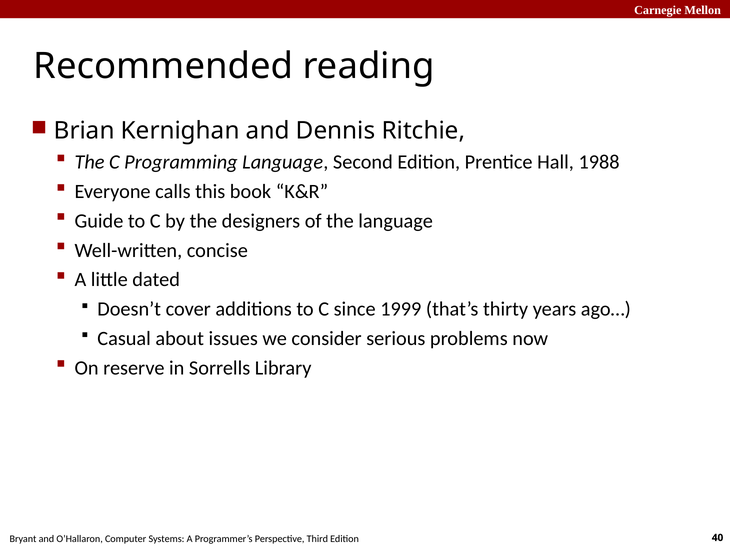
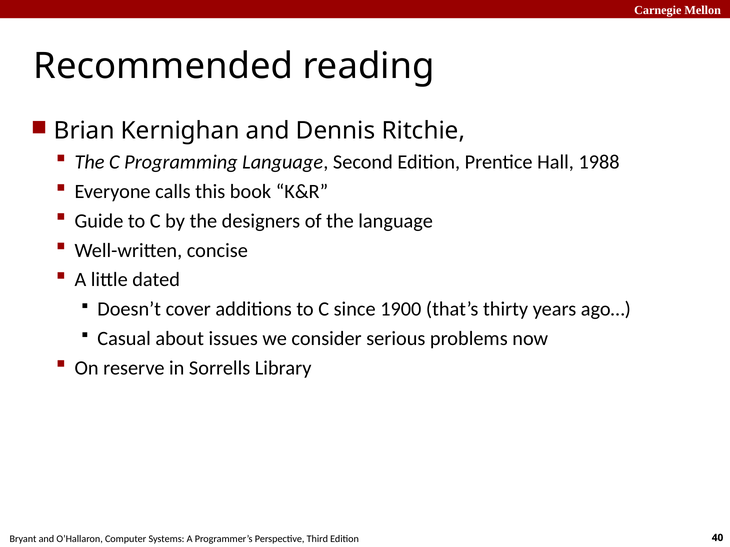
1999: 1999 -> 1900
